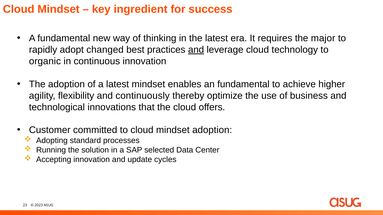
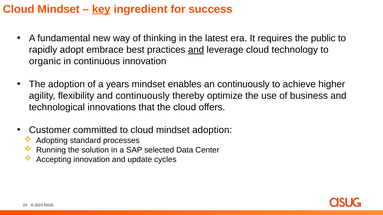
key underline: none -> present
major: major -> public
changed: changed -> embrace
a latest: latest -> years
an fundamental: fundamental -> continuously
